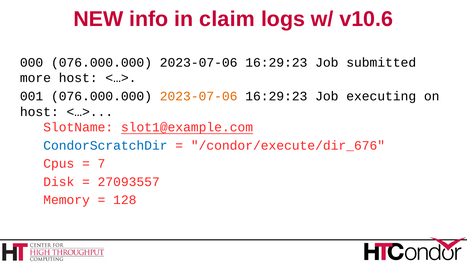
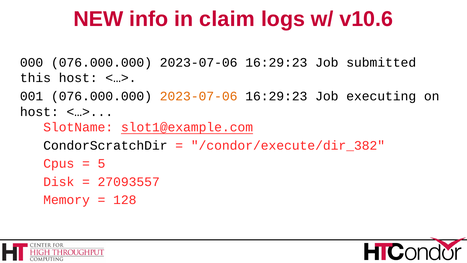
more: more -> this
CondorScratchDir colour: blue -> black
/condor/execute/dir_676: /condor/execute/dir_676 -> /condor/execute/dir_382
7: 7 -> 5
